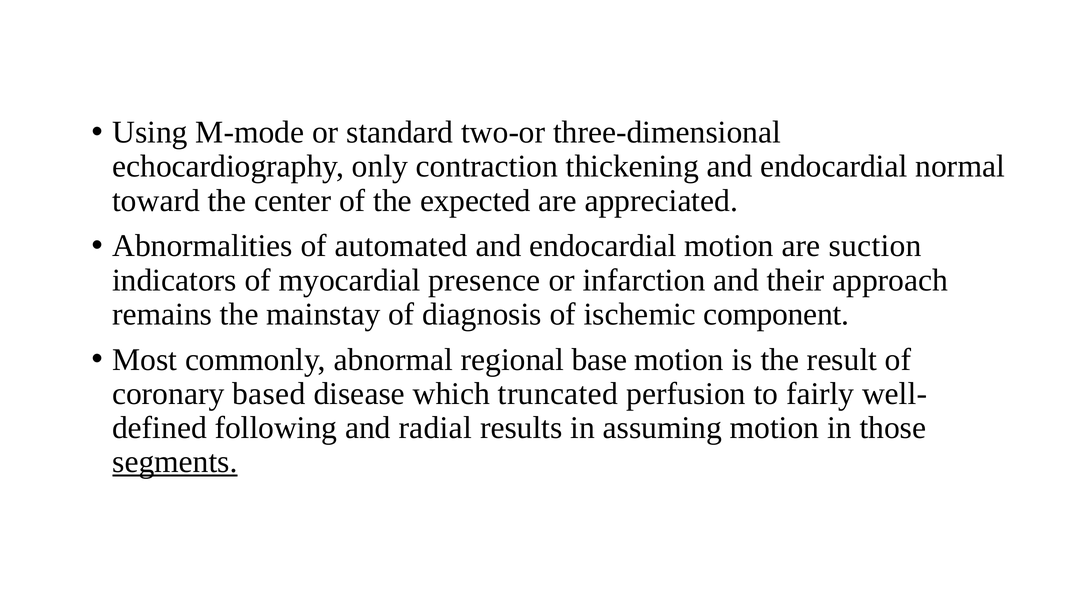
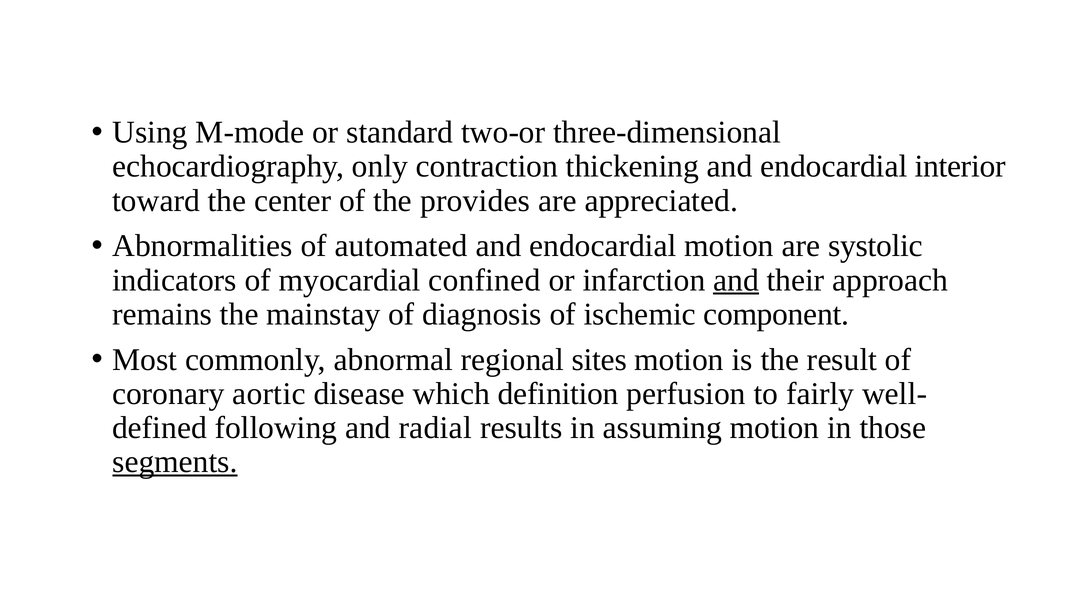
normal: normal -> interior
expected: expected -> provides
suction: suction -> systolic
presence: presence -> confined
and at (736, 280) underline: none -> present
base: base -> sites
based: based -> aortic
truncated: truncated -> definition
